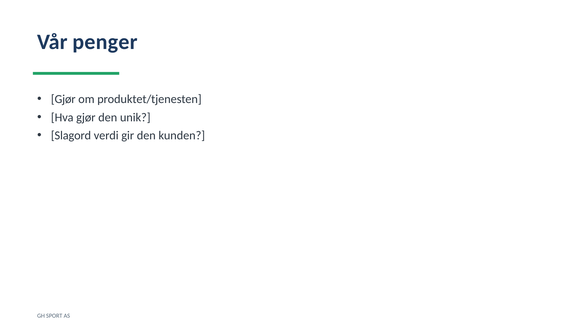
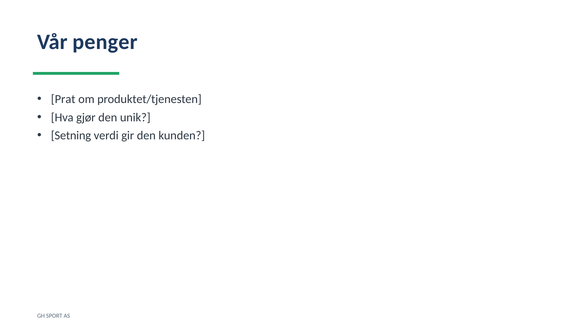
Gjør at (63, 99): Gjør -> Prat
Slagord: Slagord -> Setning
